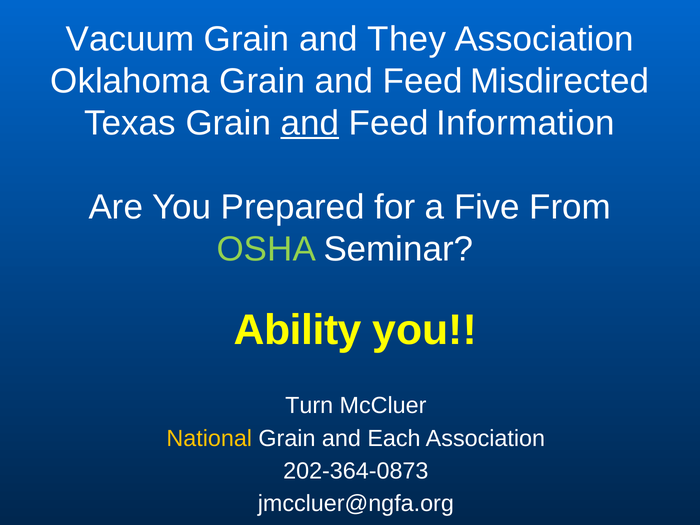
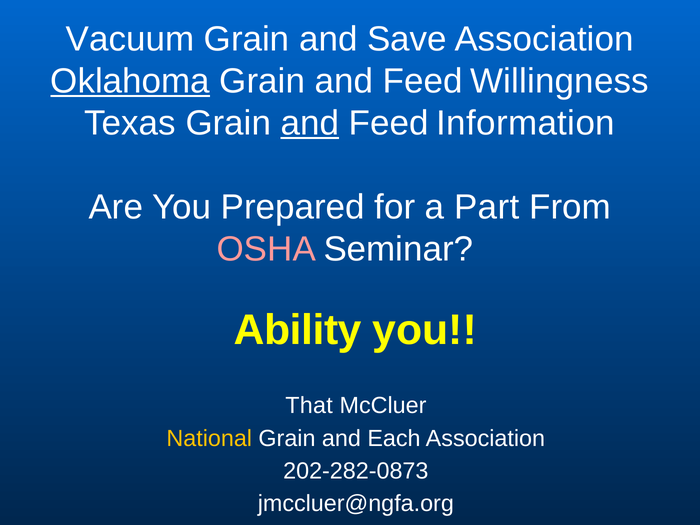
They: They -> Save
Oklahoma underline: none -> present
Misdirected: Misdirected -> Willingness
Five: Five -> Part
OSHA colour: light green -> pink
Turn: Turn -> That
202-364-0873: 202-364-0873 -> 202-282-0873
